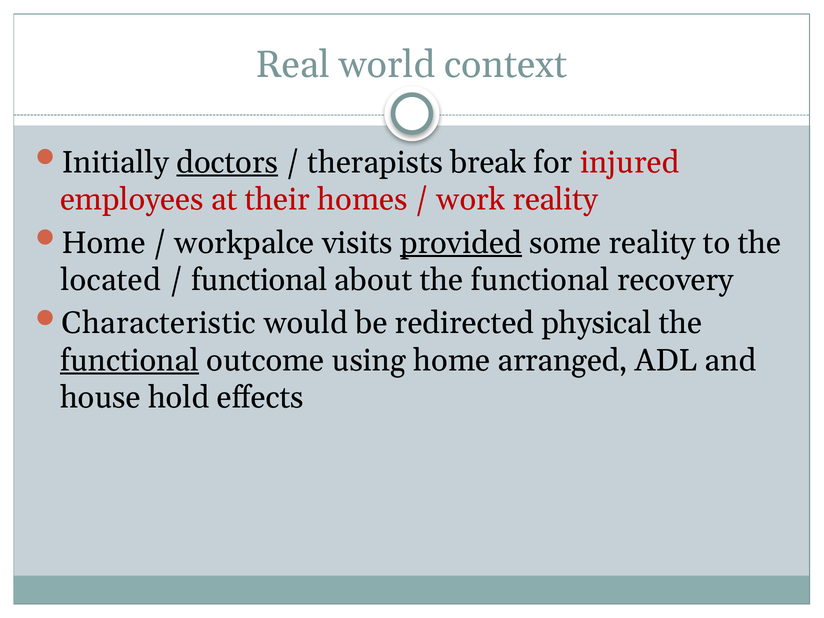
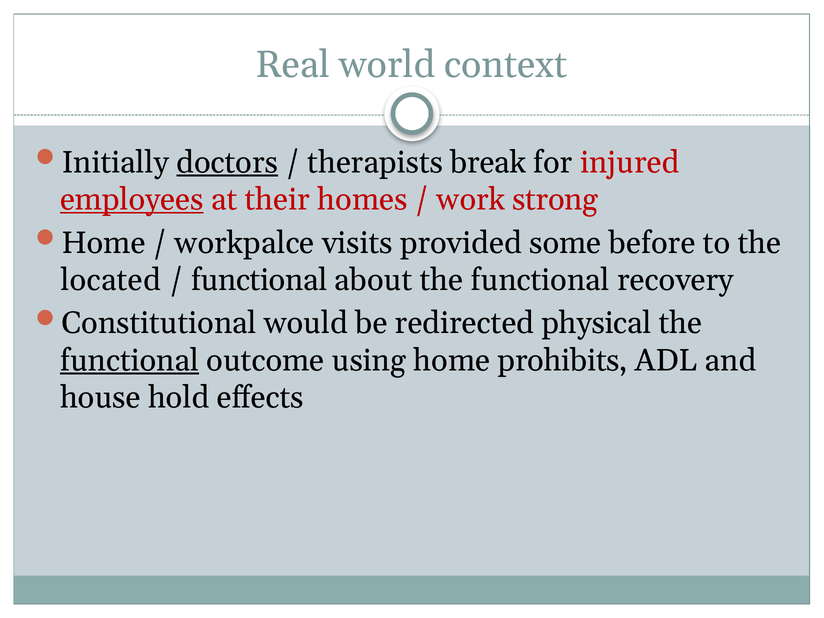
employees underline: none -> present
work reality: reality -> strong
provided underline: present -> none
some reality: reality -> before
Characteristic: Characteristic -> Constitutional
arranged: arranged -> prohibits
